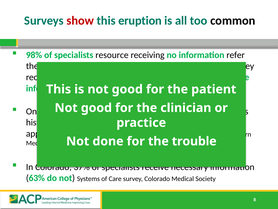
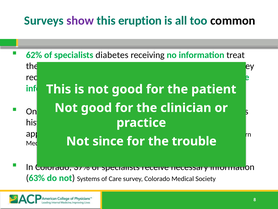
show colour: red -> purple
98%: 98% -> 62%
resource: resource -> diabetes
refer: refer -> treat
done: done -> since
